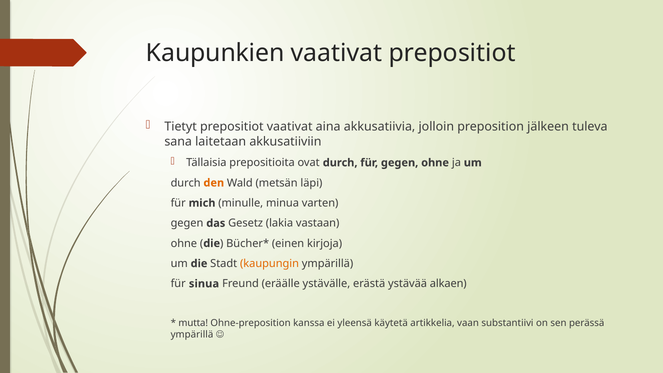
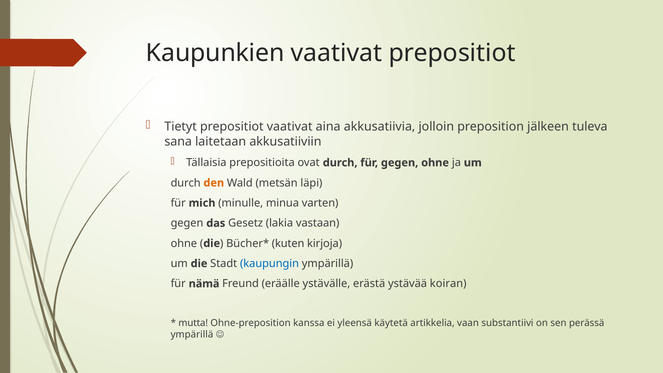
einen: einen -> kuten
kaupungin colour: orange -> blue
sinua: sinua -> nämä
alkaen: alkaen -> koiran
